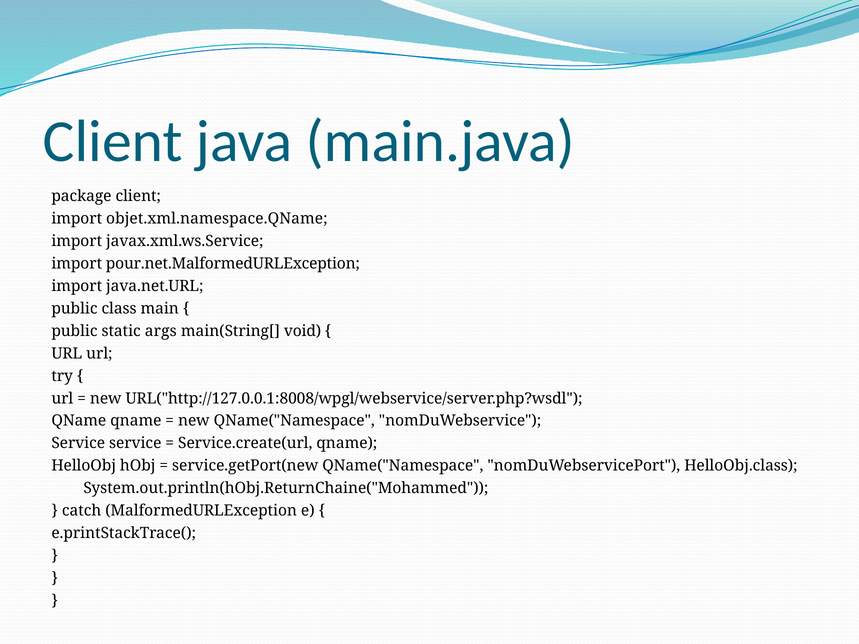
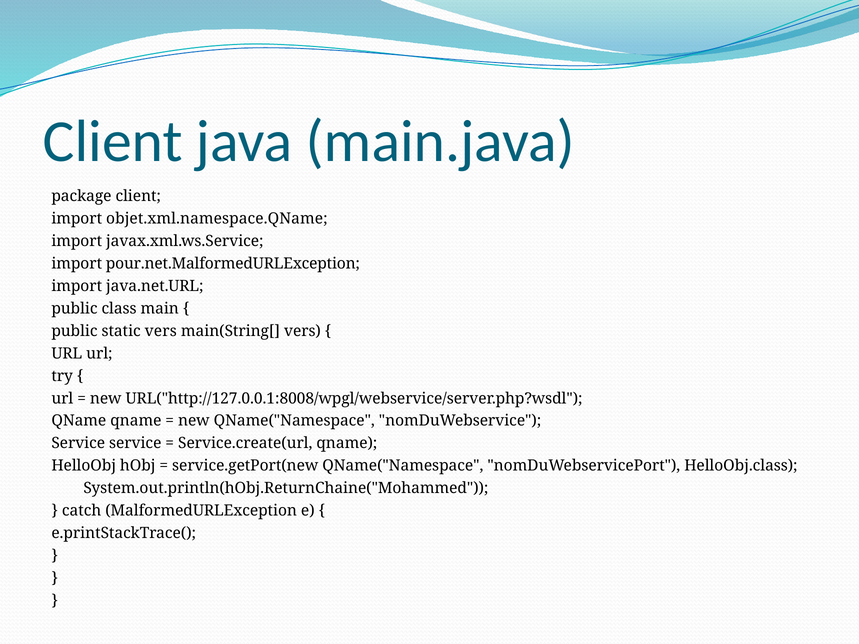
static args: args -> vers
main(String[ void: void -> vers
